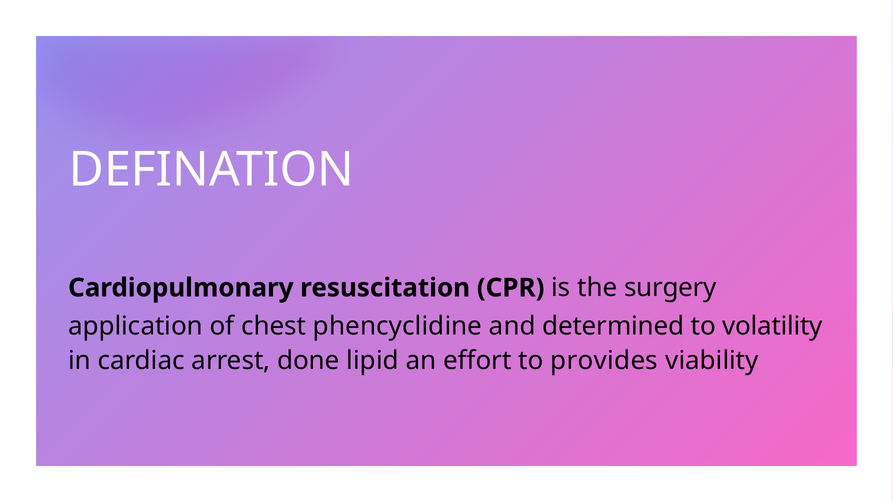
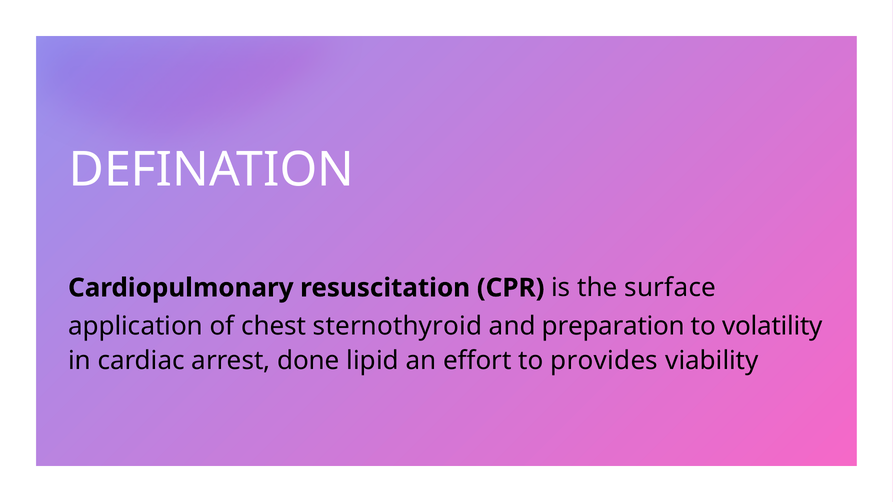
surgery: surgery -> surface
phencyclidine: phencyclidine -> sternothyroid
determined: determined -> preparation
